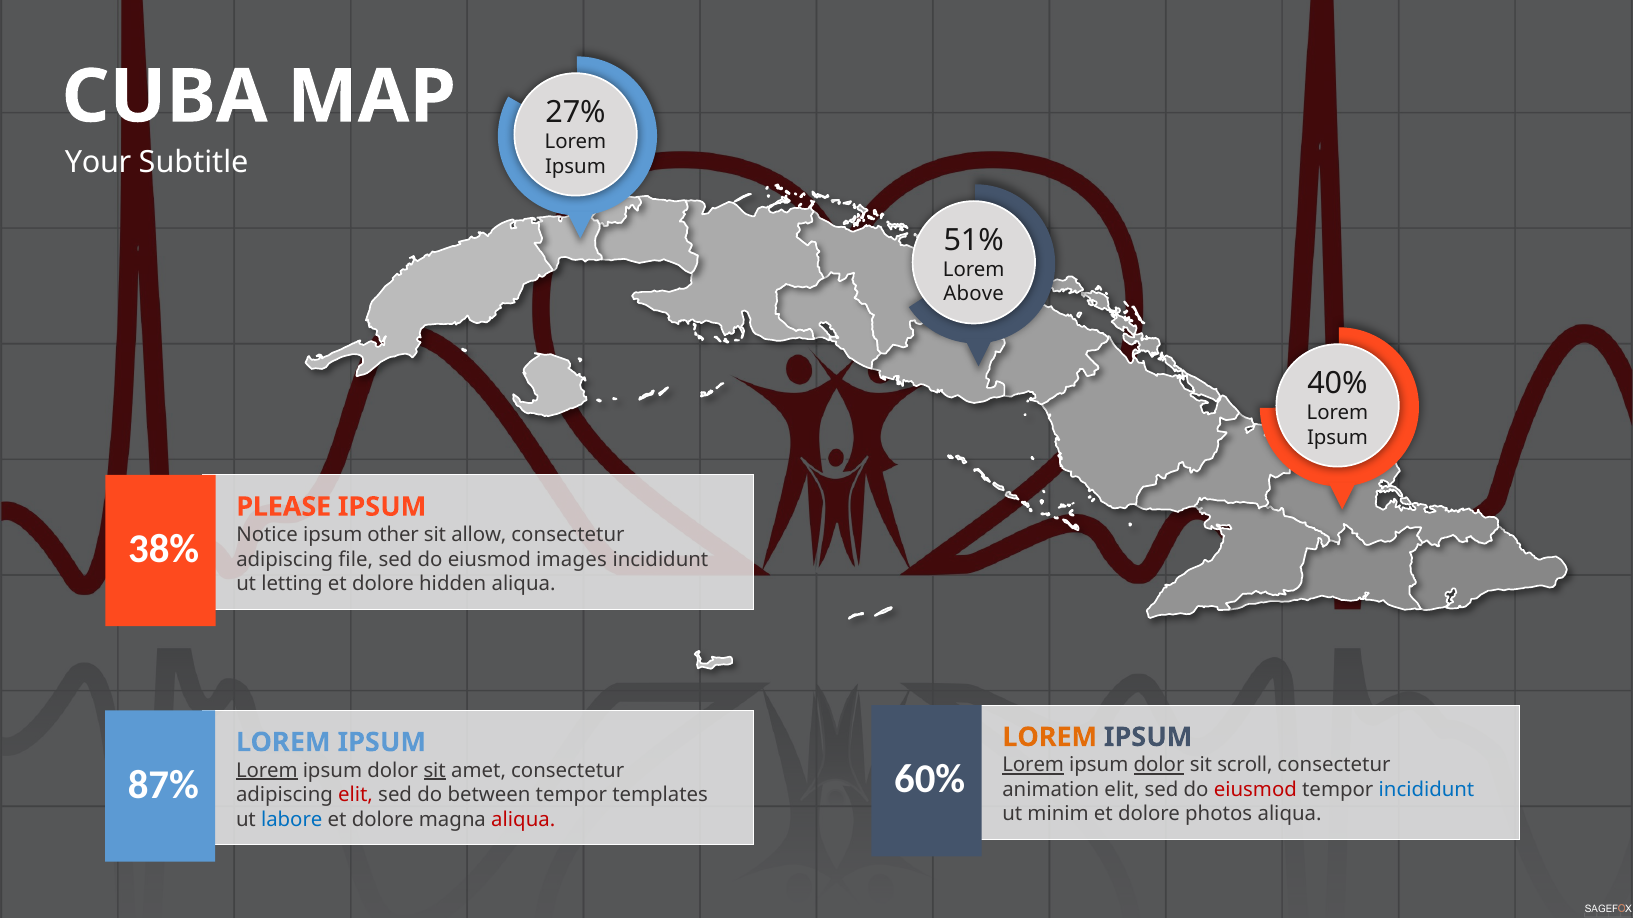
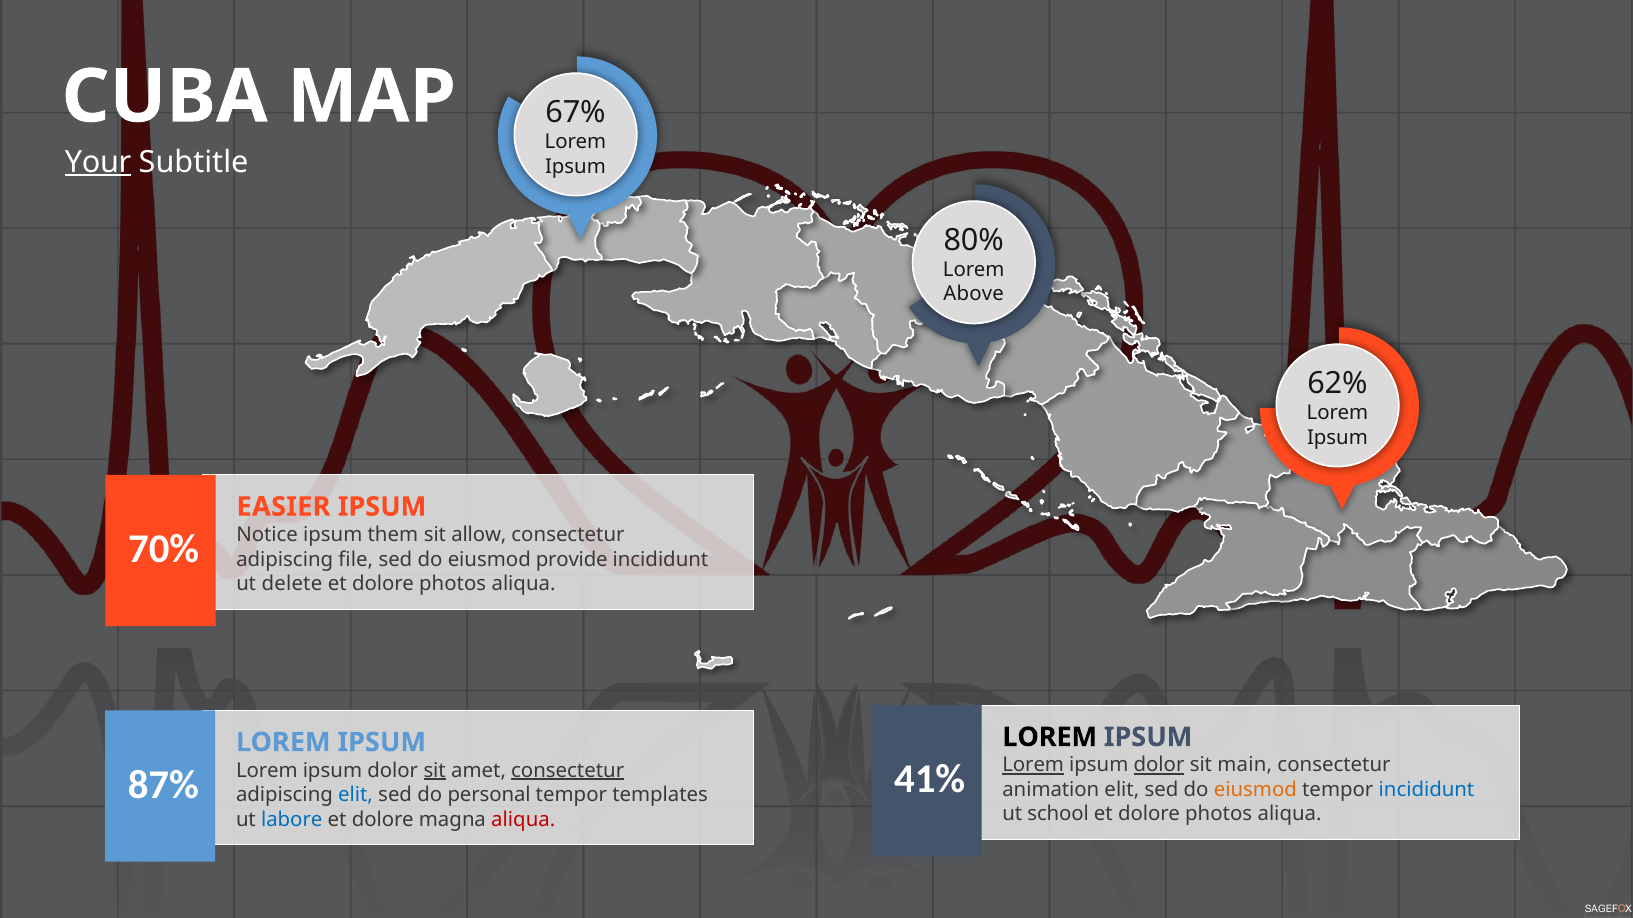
27%: 27% -> 67%
Your underline: none -> present
51%: 51% -> 80%
40%: 40% -> 62%
PLEASE: PLEASE -> EASIER
other: other -> them
38%: 38% -> 70%
images: images -> provide
letting: letting -> delete
hidden at (453, 584): hidden -> photos
LOREM at (1050, 738) colour: orange -> black
scroll: scroll -> main
60%: 60% -> 41%
Lorem at (267, 771) underline: present -> none
consectetur at (568, 771) underline: none -> present
eiusmod at (1255, 790) colour: red -> orange
elit at (356, 795) colour: red -> blue
between: between -> personal
minim: minim -> school
